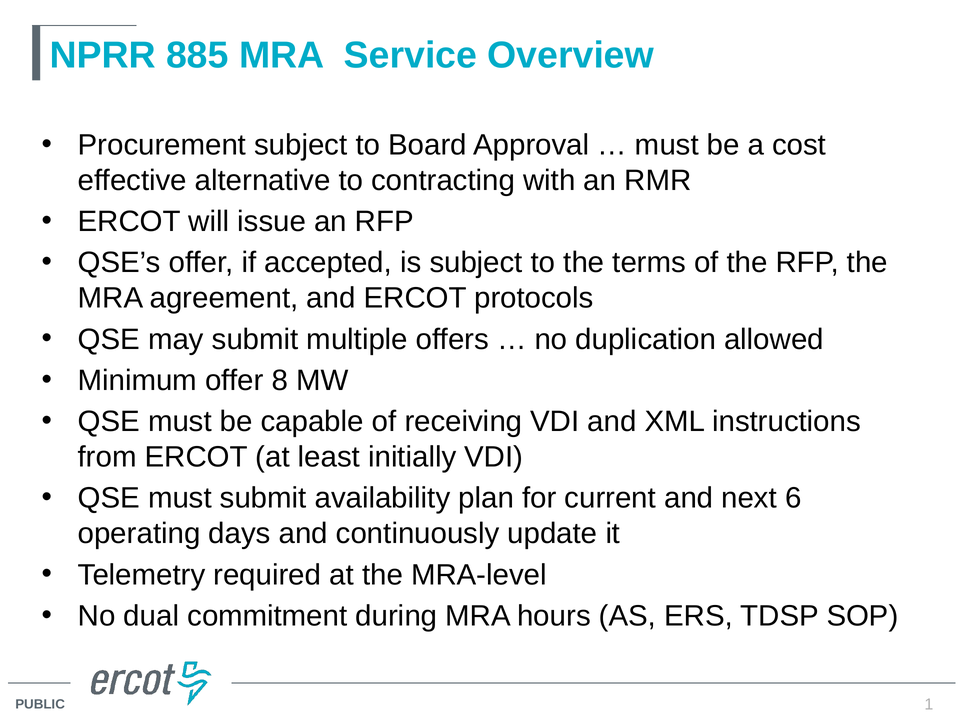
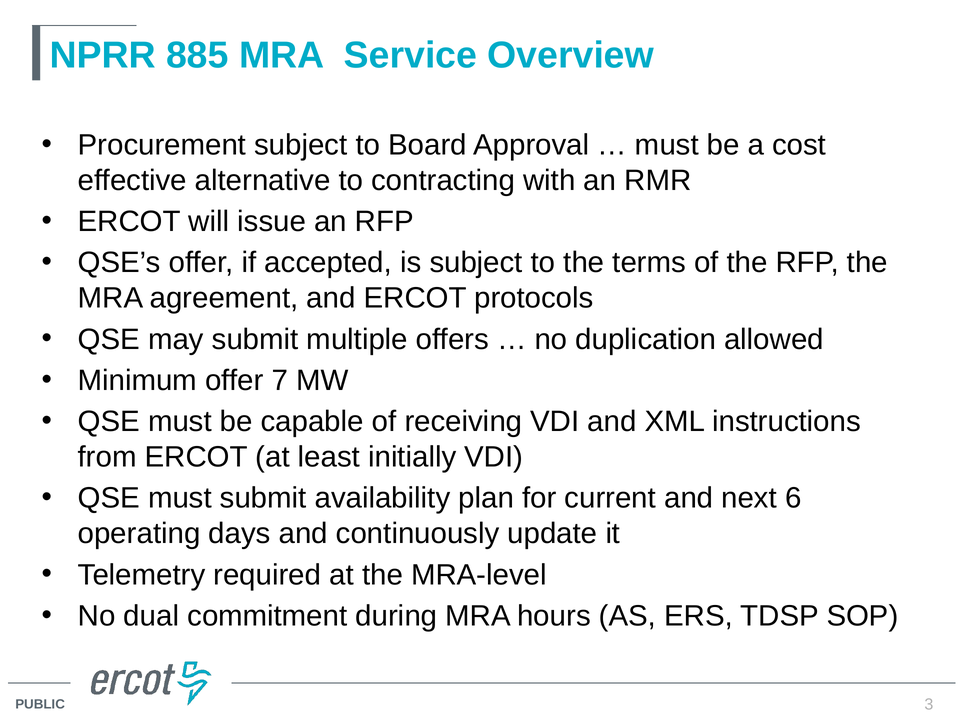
8: 8 -> 7
1: 1 -> 3
